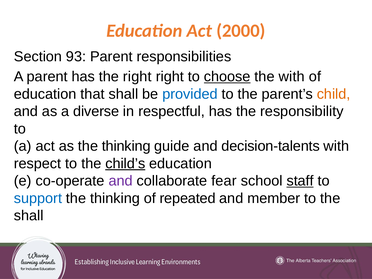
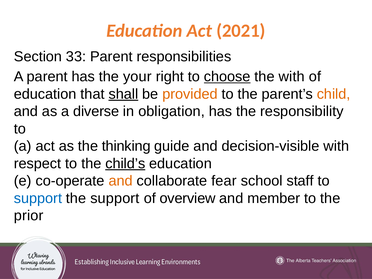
2000: 2000 -> 2021
93: 93 -> 33
the right: right -> your
shall at (123, 94) underline: none -> present
provided colour: blue -> orange
respectful: respectful -> obligation
decision-talents: decision-talents -> decision-visible
and at (121, 181) colour: purple -> orange
staff underline: present -> none
thinking at (115, 198): thinking -> support
repeated: repeated -> overview
shall at (29, 216): shall -> prior
